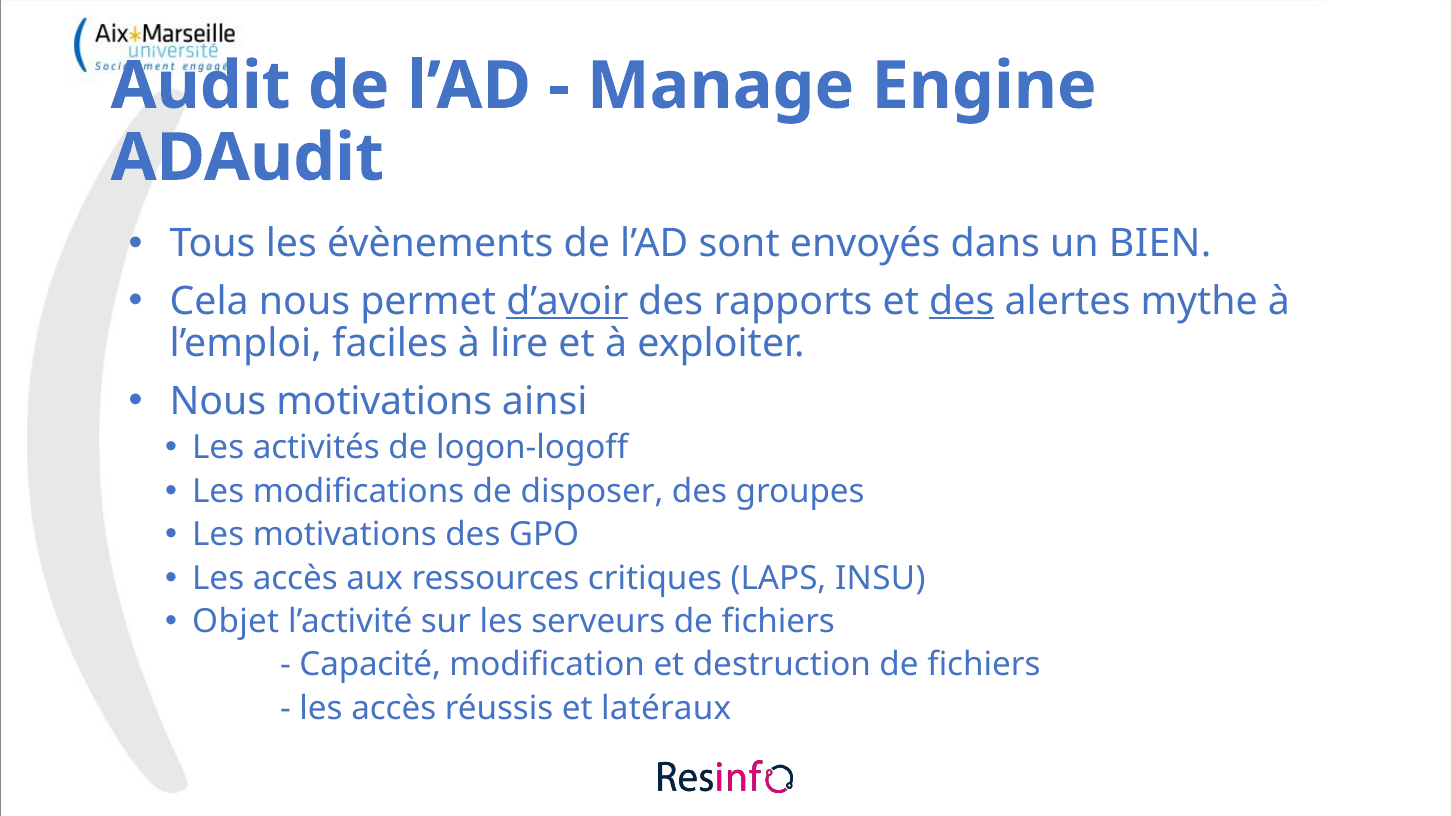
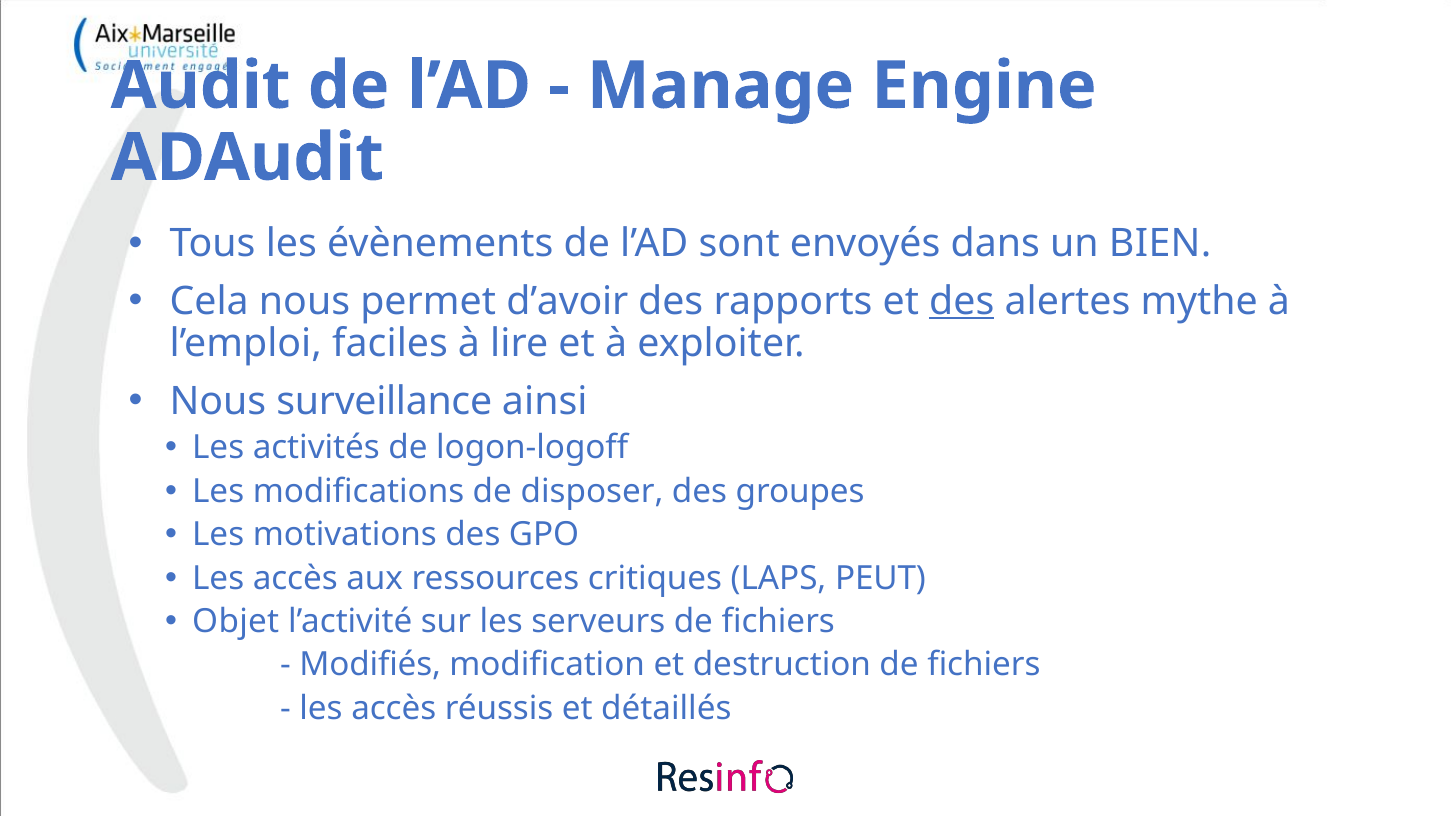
d’avoir underline: present -> none
Nous motivations: motivations -> surveillance
INSU: INSU -> PEUT
Capacité: Capacité -> Modifiés
latéraux: latéraux -> détaillés
